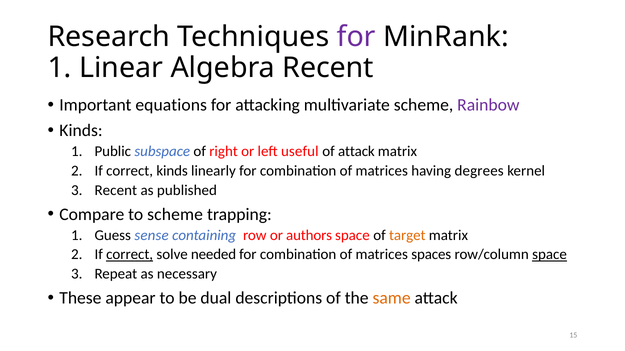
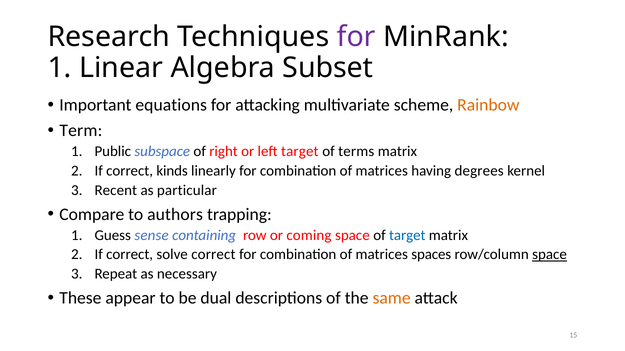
Algebra Recent: Recent -> Subset
Rainbow colour: purple -> orange
Kinds at (81, 131): Kinds -> Term
left useful: useful -> target
of attack: attack -> terms
published: published -> particular
to scheme: scheme -> authors
authors: authors -> coming
target at (407, 235) colour: orange -> blue
correct at (130, 255) underline: present -> none
solve needed: needed -> correct
